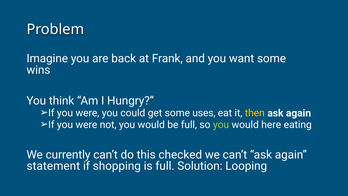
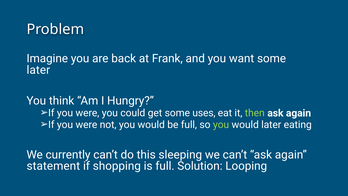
wins at (38, 70): wins -> later
then colour: yellow -> light green
would here: here -> later
checked: checked -> sleeping
